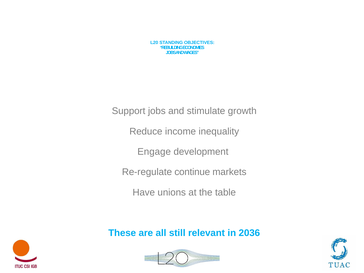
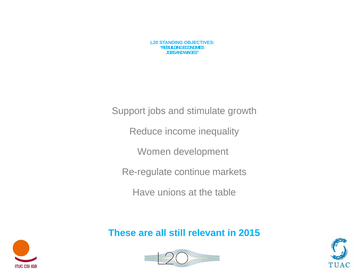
Engage: Engage -> Women
2036: 2036 -> 2015
